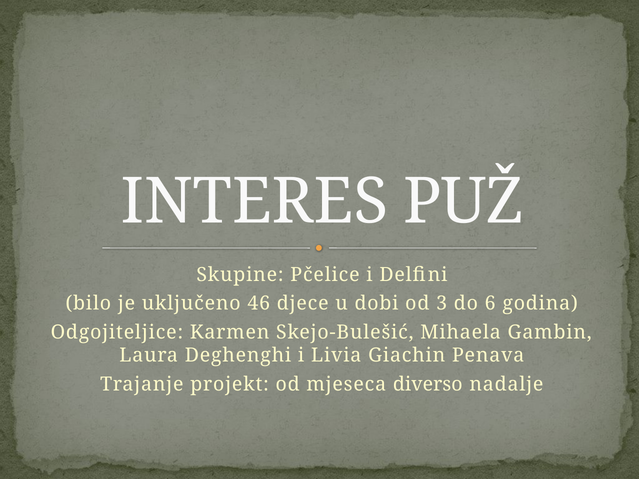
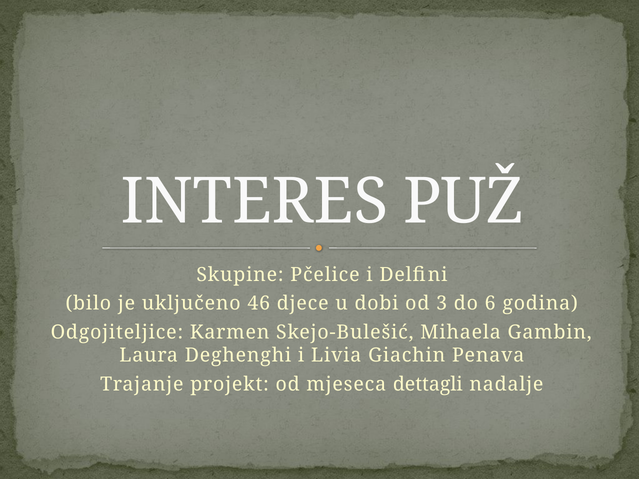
diverso: diverso -> dettagli
